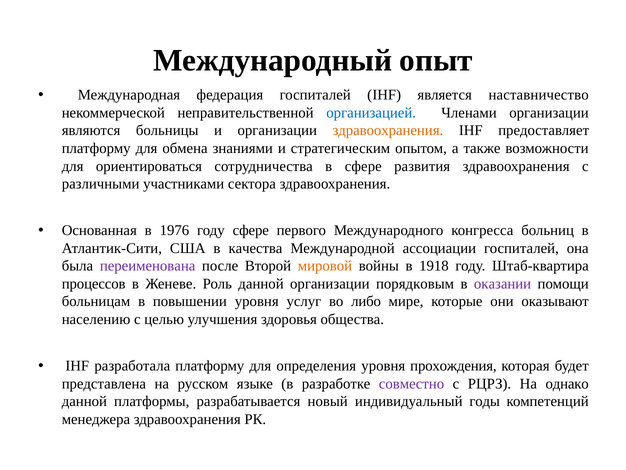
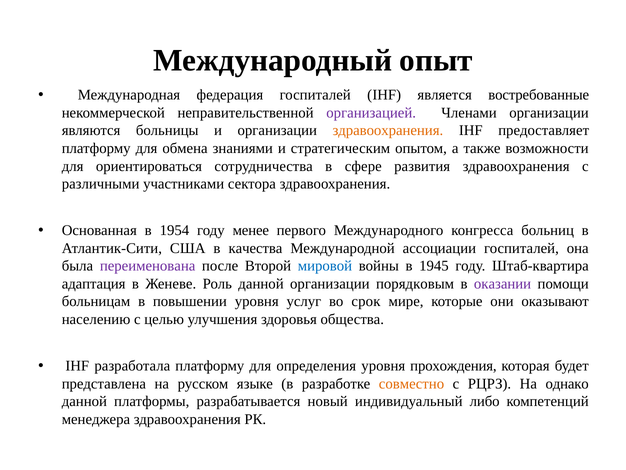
наставничество: наставничество -> востребованные
организацией colour: blue -> purple
1976: 1976 -> 1954
году сфере: сфере -> менее
мировой colour: orange -> blue
1918: 1918 -> 1945
процессов: процессов -> адаптация
либо: либо -> срок
совместно colour: purple -> orange
годы: годы -> либо
